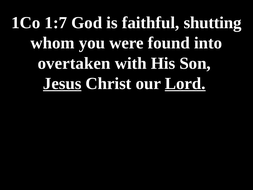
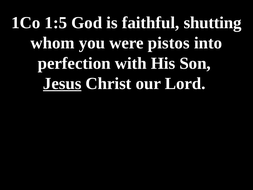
1:7: 1:7 -> 1:5
found: found -> pistos
overtaken: overtaken -> perfection
Lord underline: present -> none
